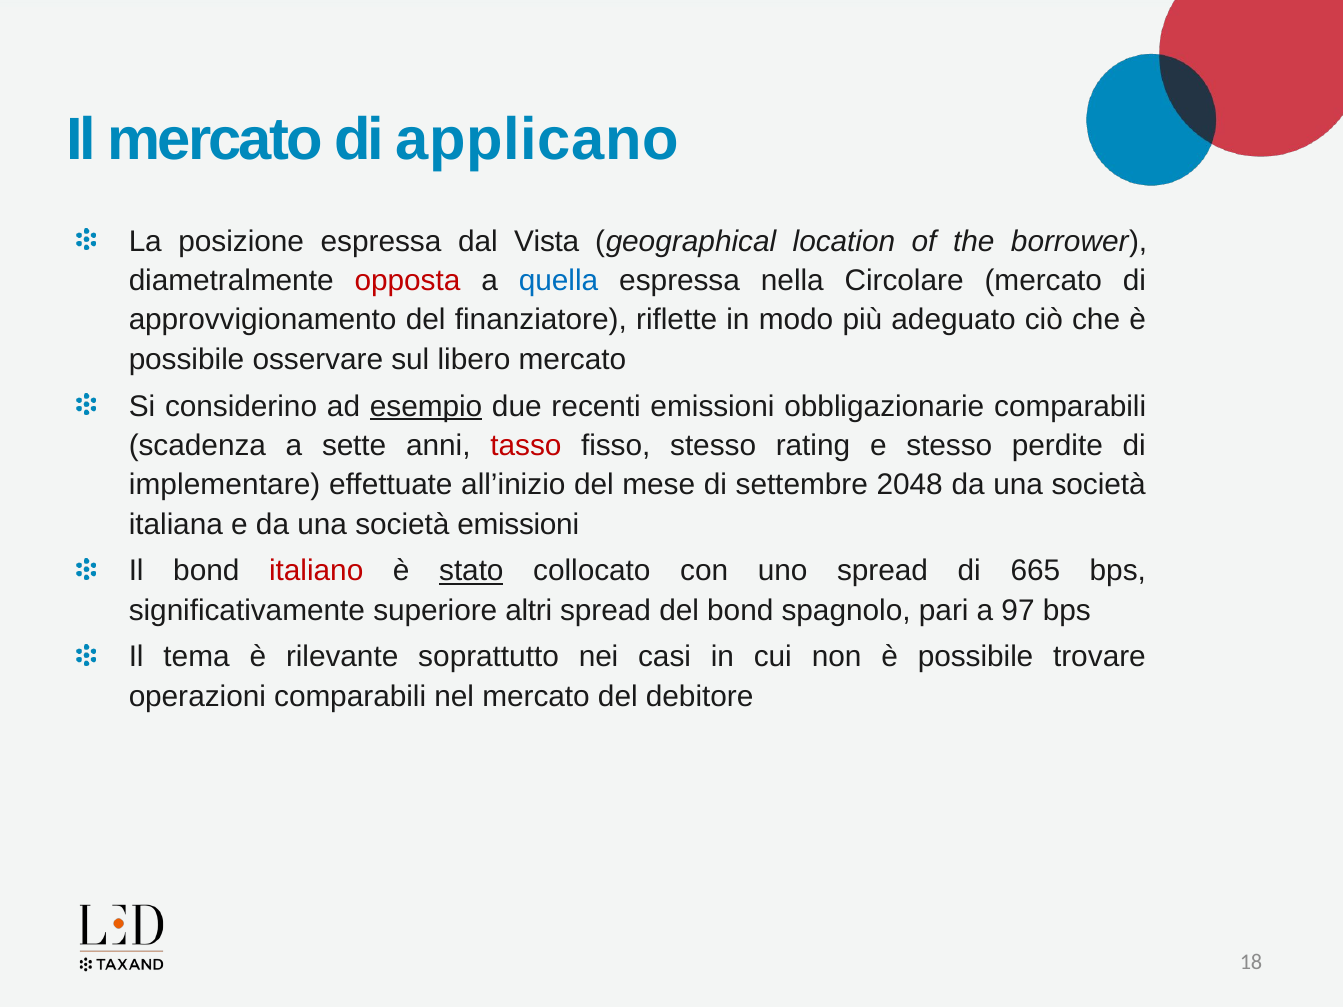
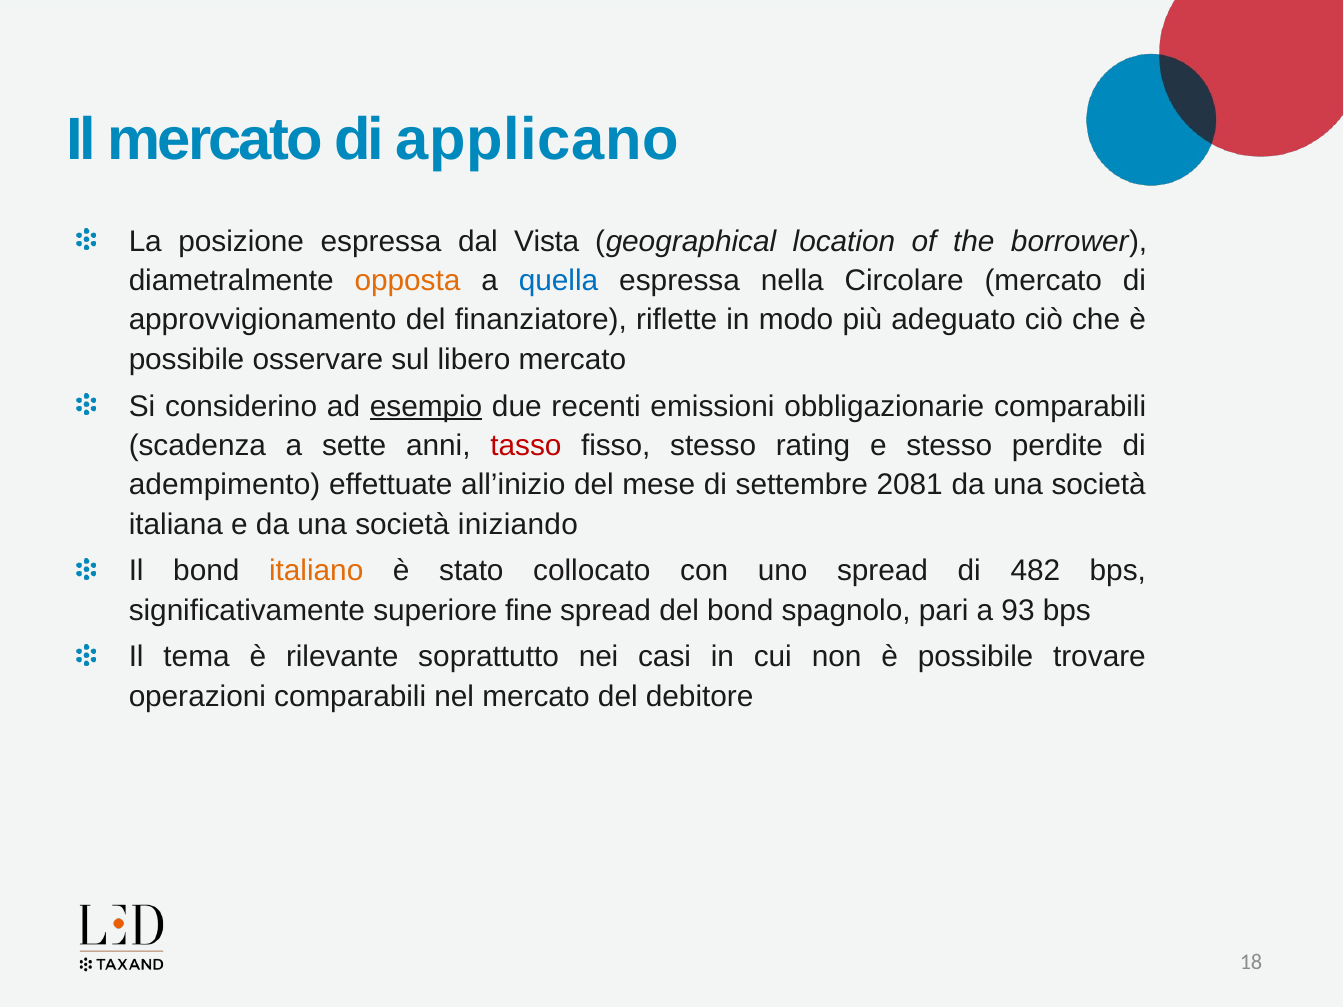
opposta colour: red -> orange
implementare: implementare -> adempimento
2048: 2048 -> 2081
società emissioni: emissioni -> iniziando
italiano colour: red -> orange
stato underline: present -> none
665: 665 -> 482
altri: altri -> fine
97: 97 -> 93
